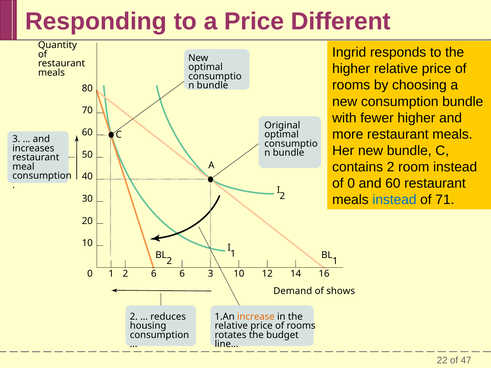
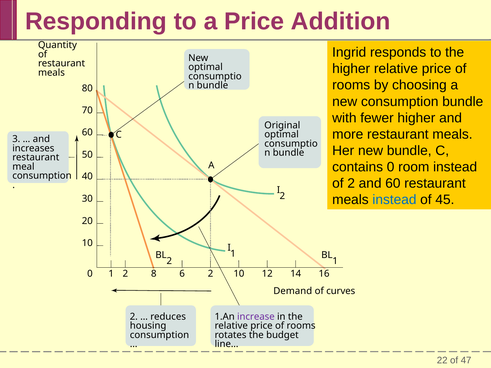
Different: Different -> Addition
contains 2: 2 -> 0
of 0: 0 -> 2
71: 71 -> 45
2 6: 6 -> 8
6 3: 3 -> 2
shows: shows -> curves
increase colour: orange -> purple
